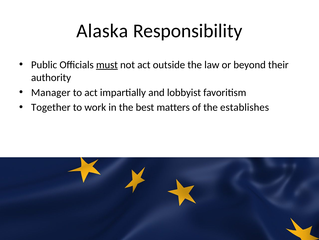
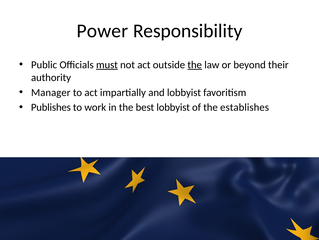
Alaska: Alaska -> Power
the at (195, 65) underline: none -> present
Together: Together -> Publishes
best matters: matters -> lobbyist
